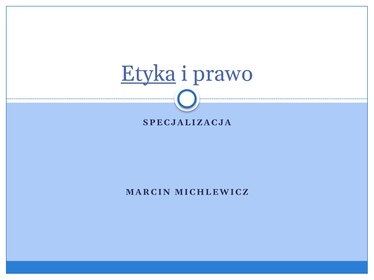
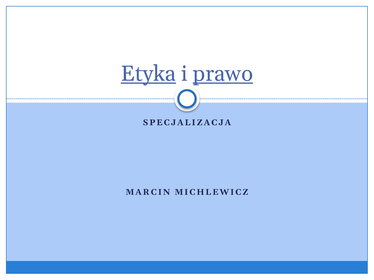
prawo underline: none -> present
